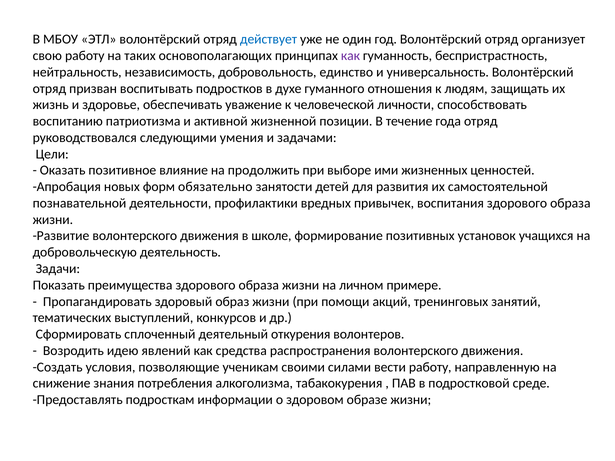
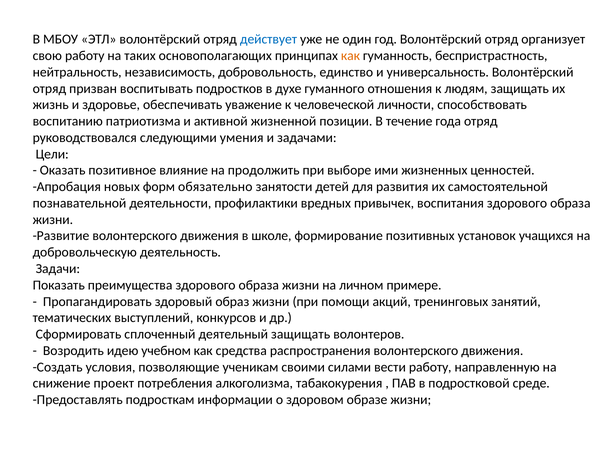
как at (350, 56) colour: purple -> orange
деятельный откурения: откурения -> защищать
явлений: явлений -> учебном
знания: знания -> проект
